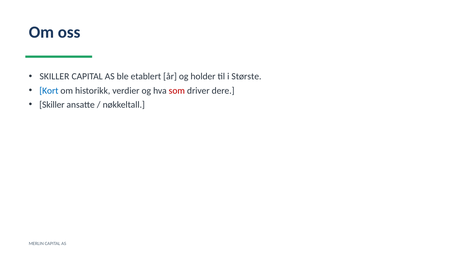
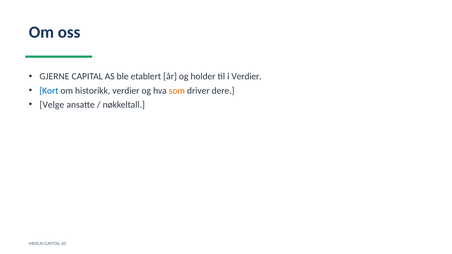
SKILLER at (54, 77): SKILLER -> GJERNE
i Største: Største -> Verdier
som colour: red -> orange
Skiller at (52, 105): Skiller -> Velge
